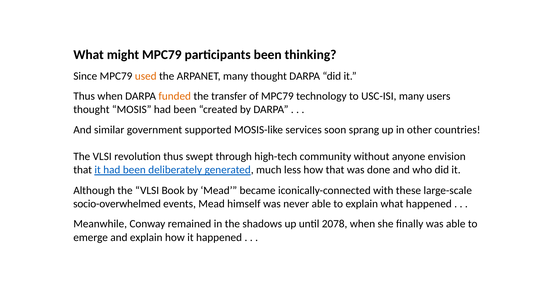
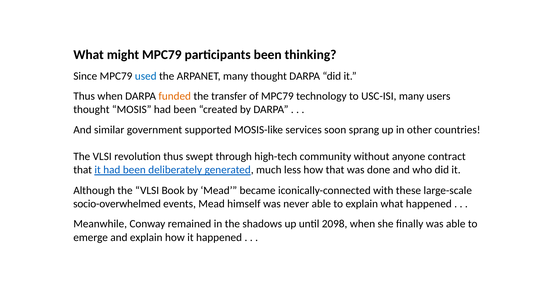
used colour: orange -> blue
envision: envision -> contract
2078: 2078 -> 2098
